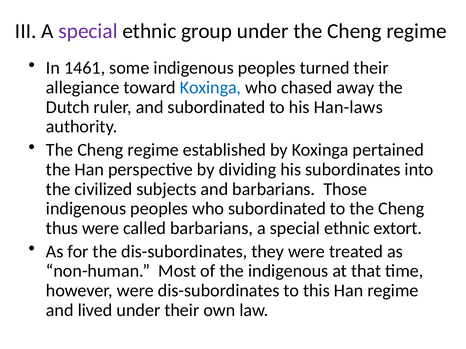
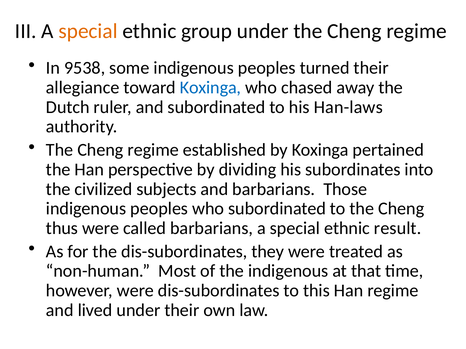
special at (88, 31) colour: purple -> orange
1461: 1461 -> 9538
extort: extort -> result
